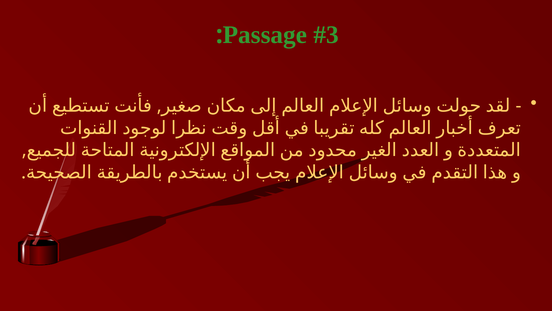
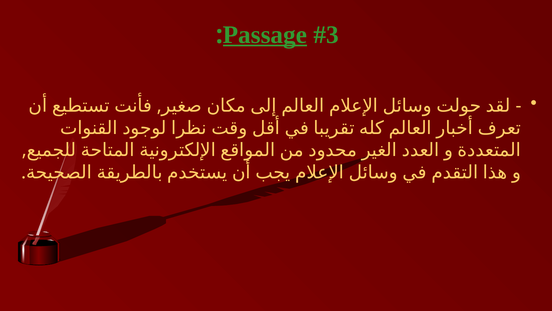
Passage underline: none -> present
